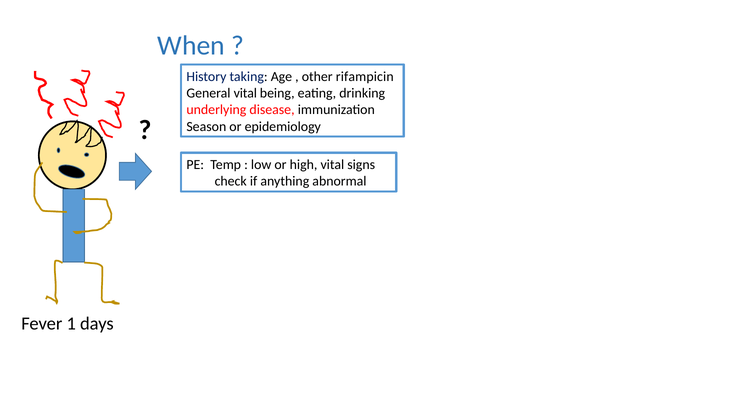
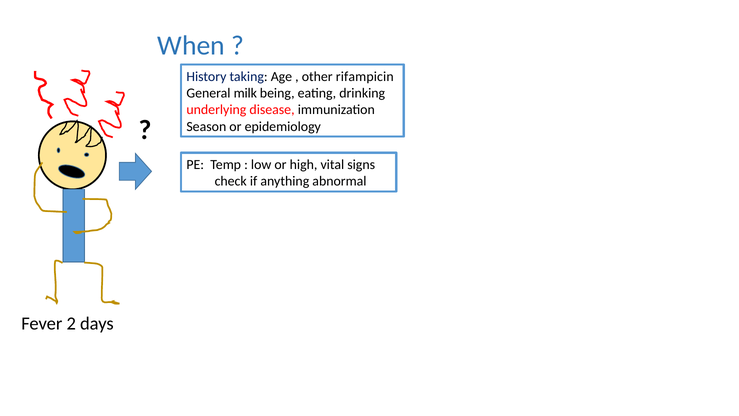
General vital: vital -> milk
1: 1 -> 2
